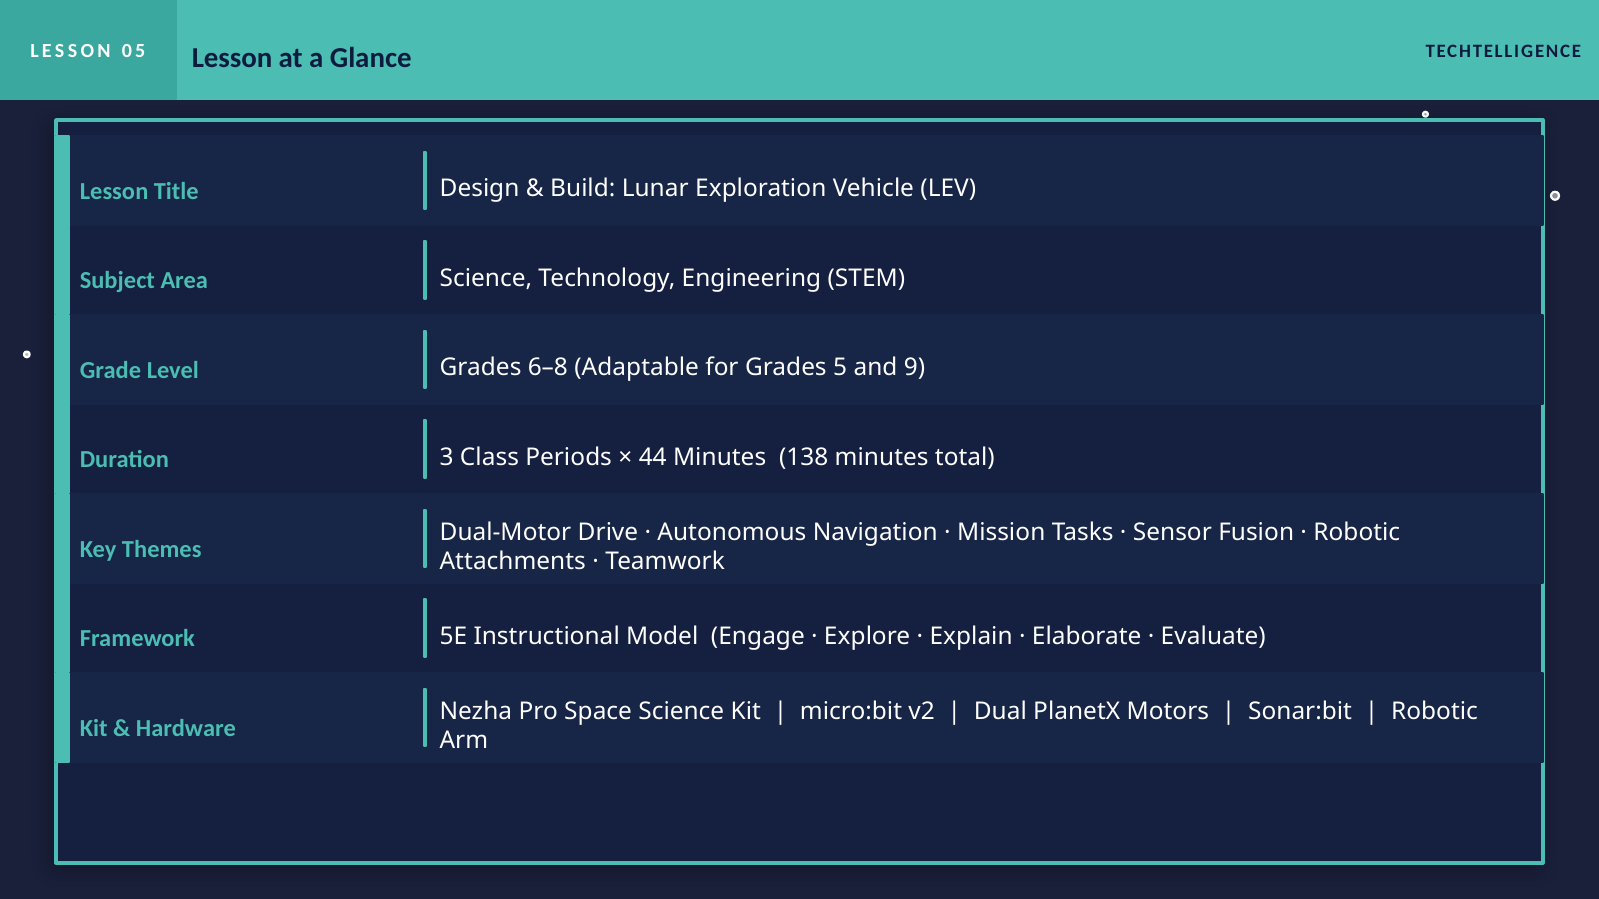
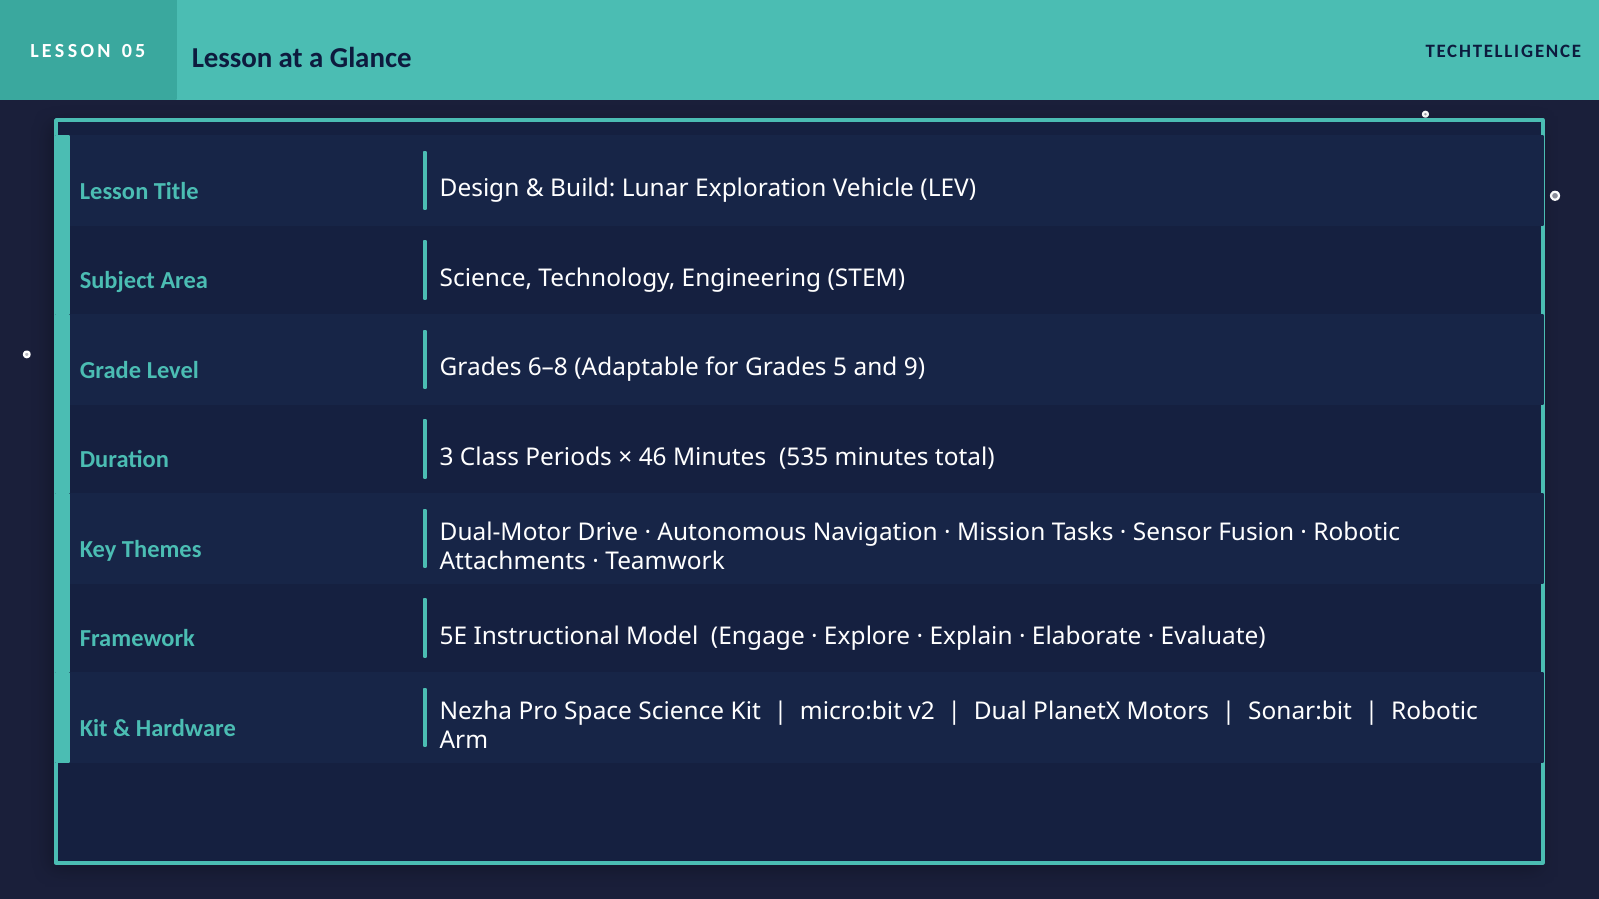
44: 44 -> 46
138: 138 -> 535
